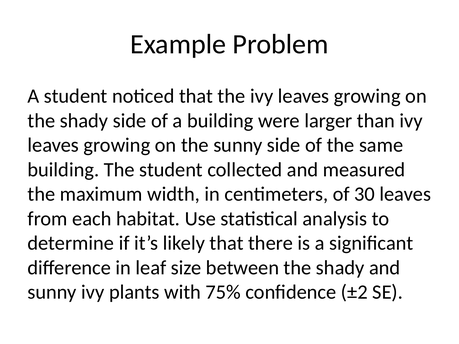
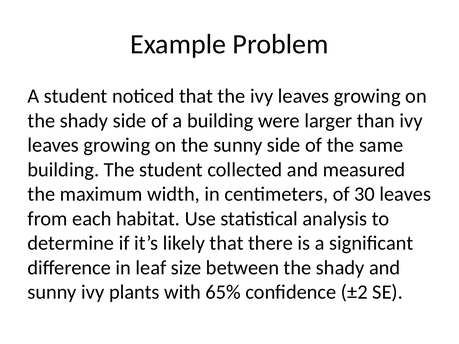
75%: 75% -> 65%
